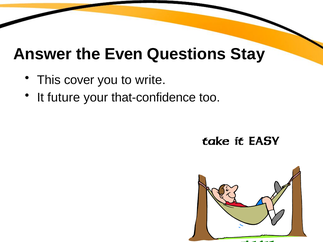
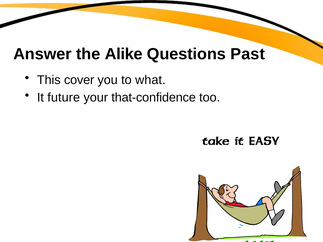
Even: Even -> Alike
Stay: Stay -> Past
write: write -> what
